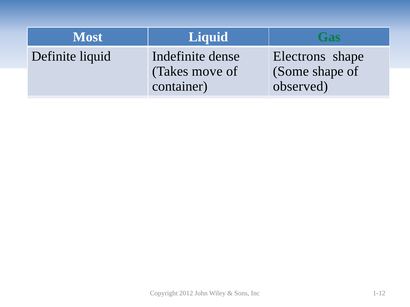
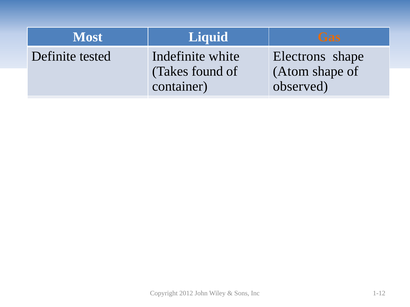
Gas colour: green -> orange
Definite liquid: liquid -> tested
dense: dense -> white
Takes move: move -> found
Some: Some -> Atom
